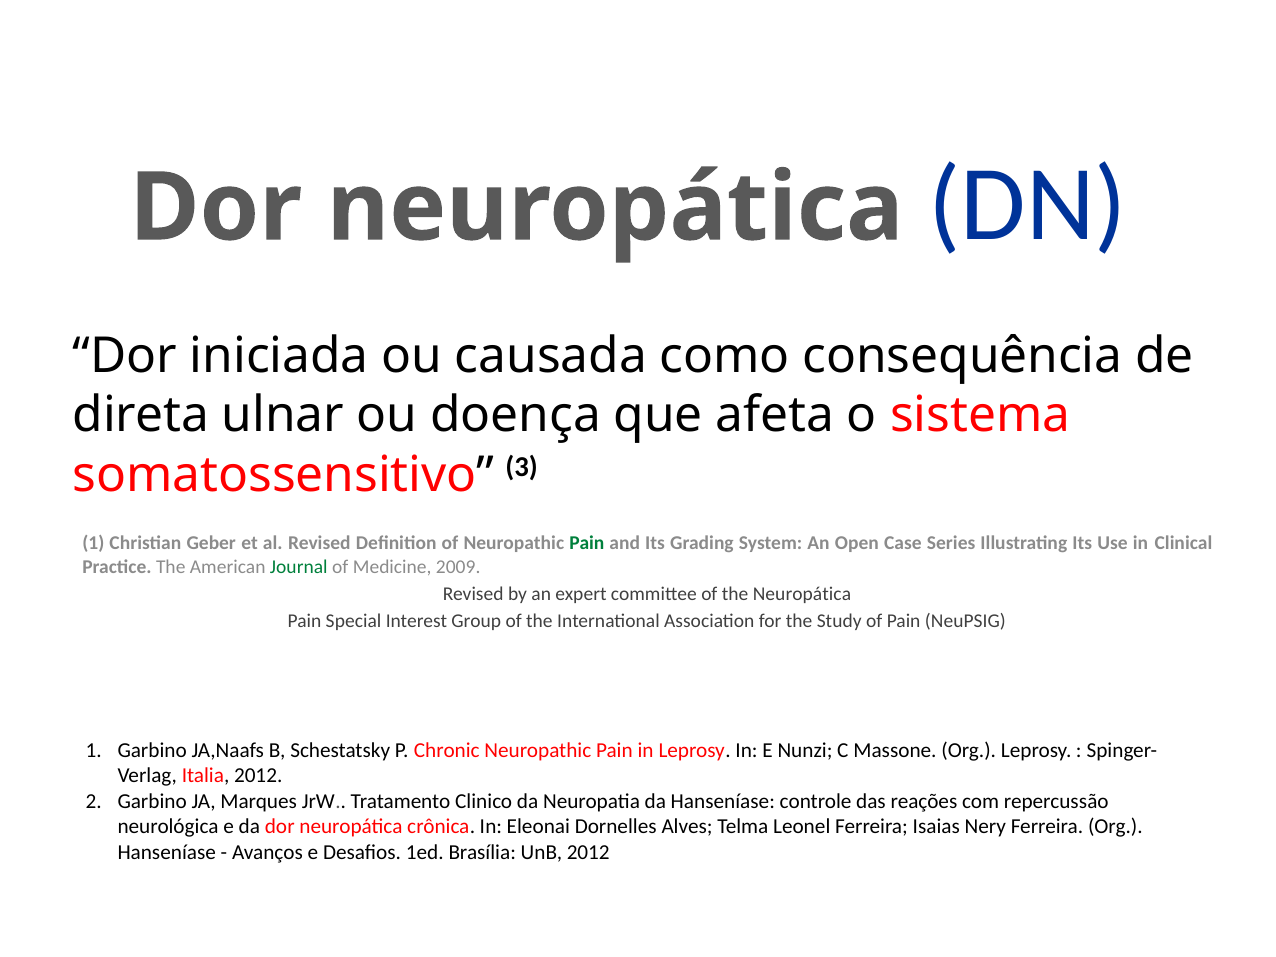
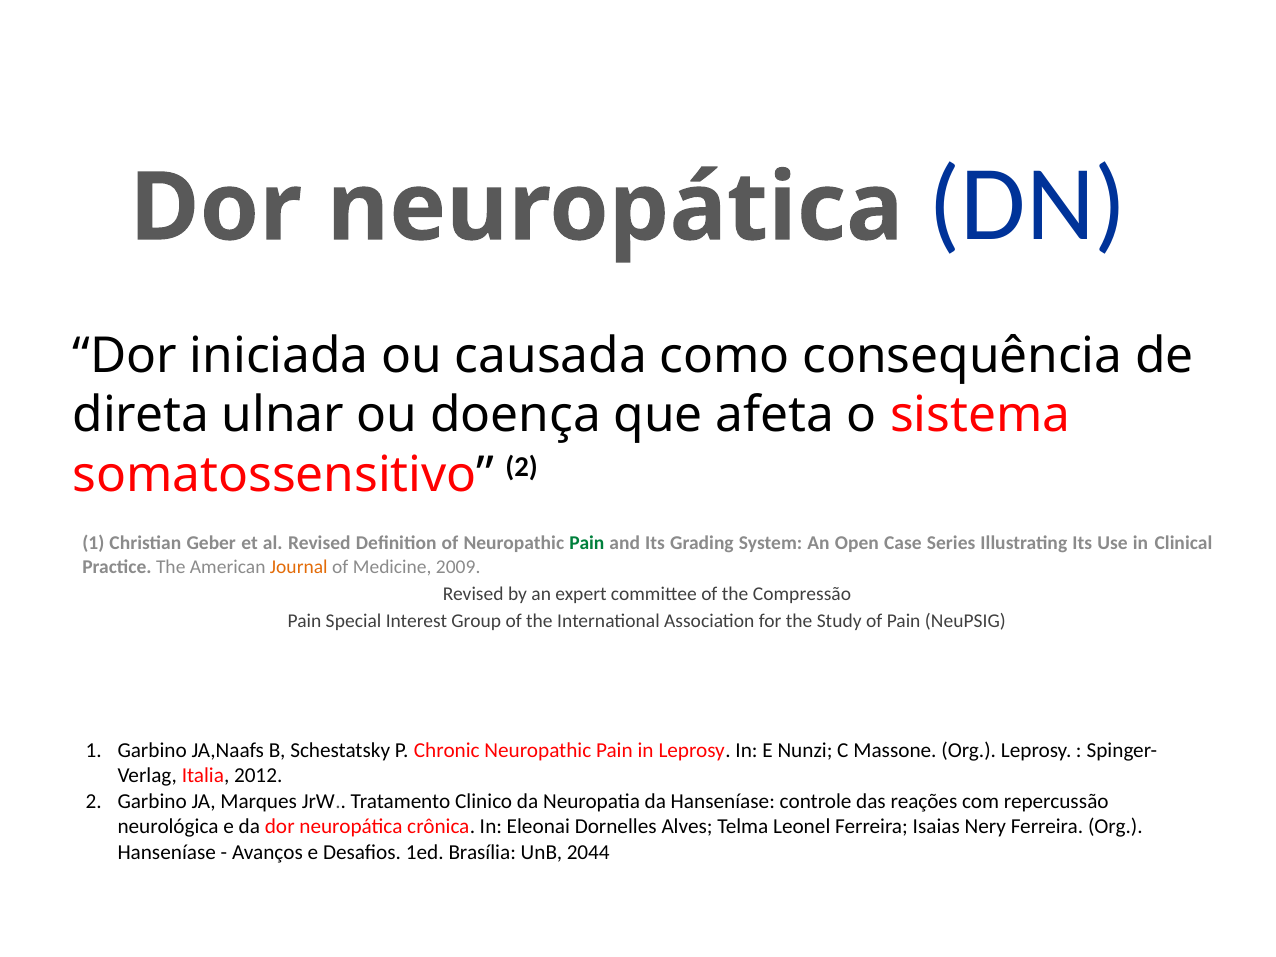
somatossensitivo 3: 3 -> 2
Journal colour: green -> orange
the Neuropática: Neuropática -> Compressão
UnB 2012: 2012 -> 2044
